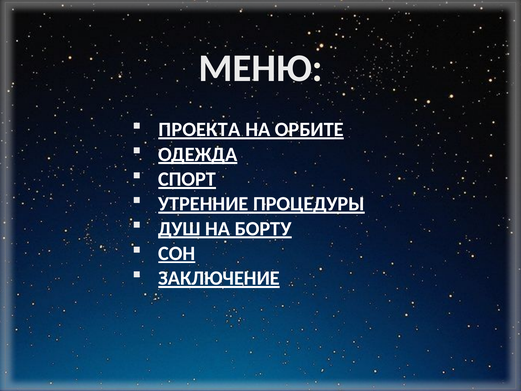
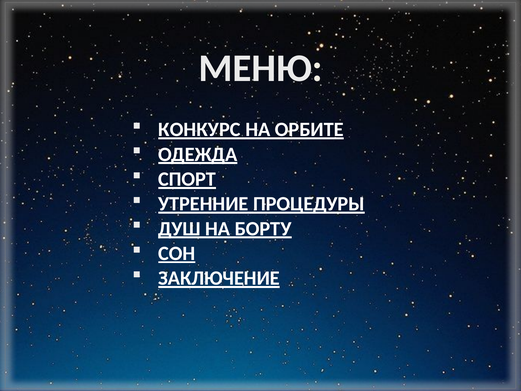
ПРОЕКТА: ПРОЕКТА -> КОНКУРС
